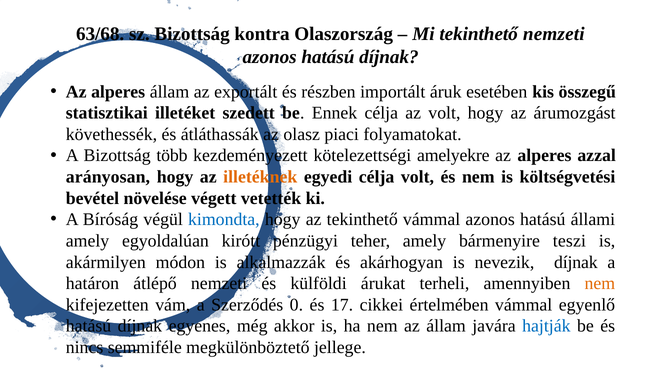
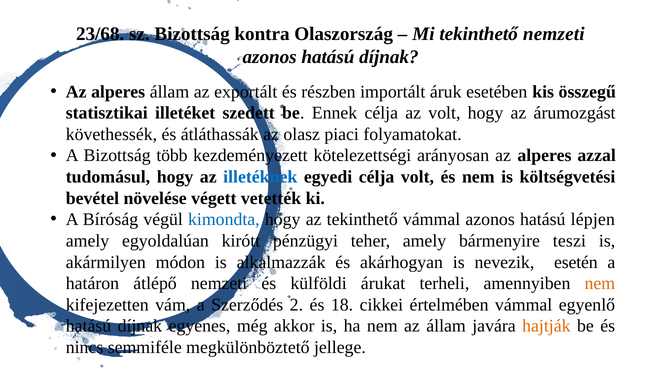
63/68: 63/68 -> 23/68
amelyekre: amelyekre -> arányosan
arányosan: arányosan -> tudomásul
illetéknek colour: orange -> blue
állami: állami -> lépjen
nevezik díjnak: díjnak -> esetén
0: 0 -> 2
17: 17 -> 18
hajtják colour: blue -> orange
